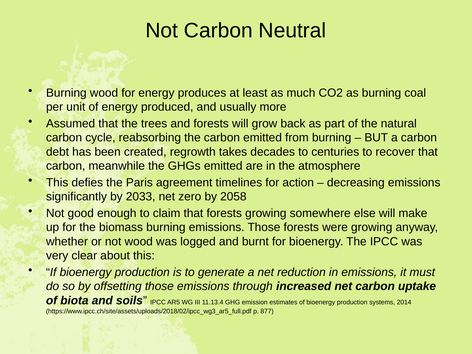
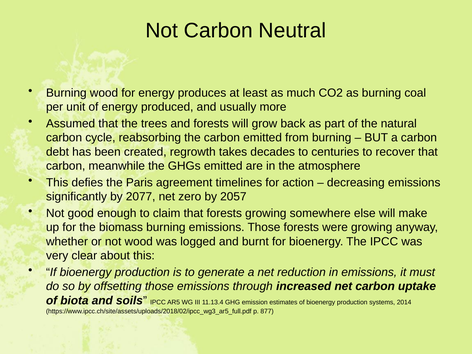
2033: 2033 -> 2077
2058: 2058 -> 2057
